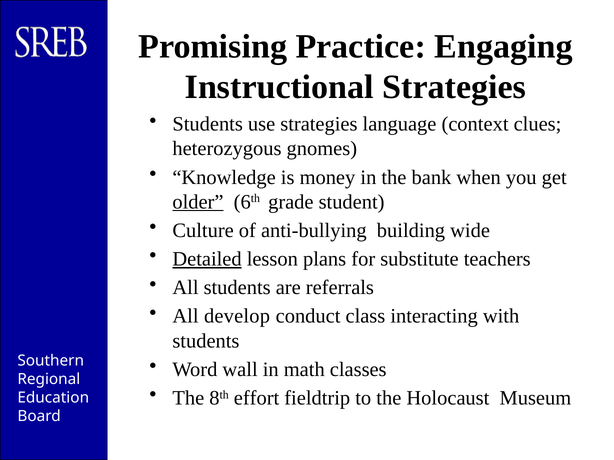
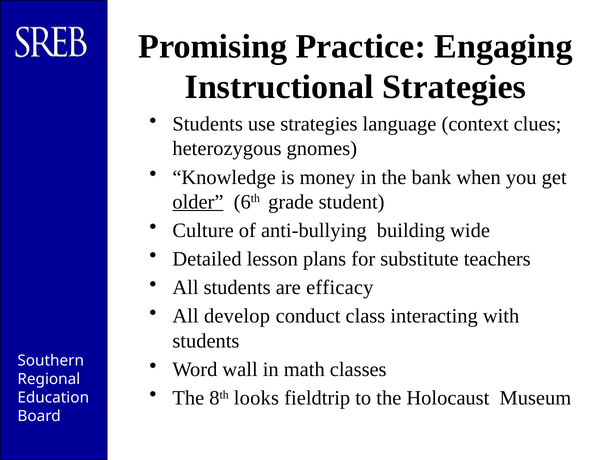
Detailed underline: present -> none
referrals: referrals -> efficacy
effort: effort -> looks
